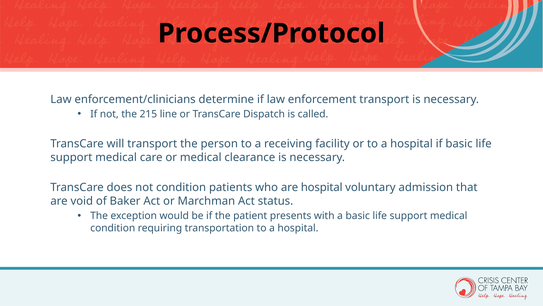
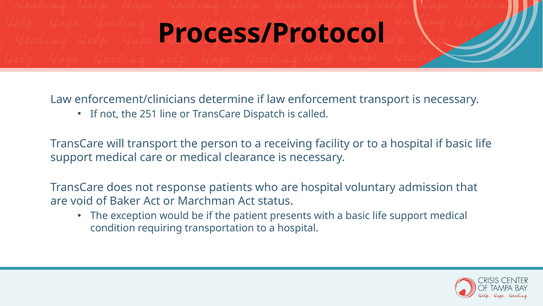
215: 215 -> 251
not condition: condition -> response
